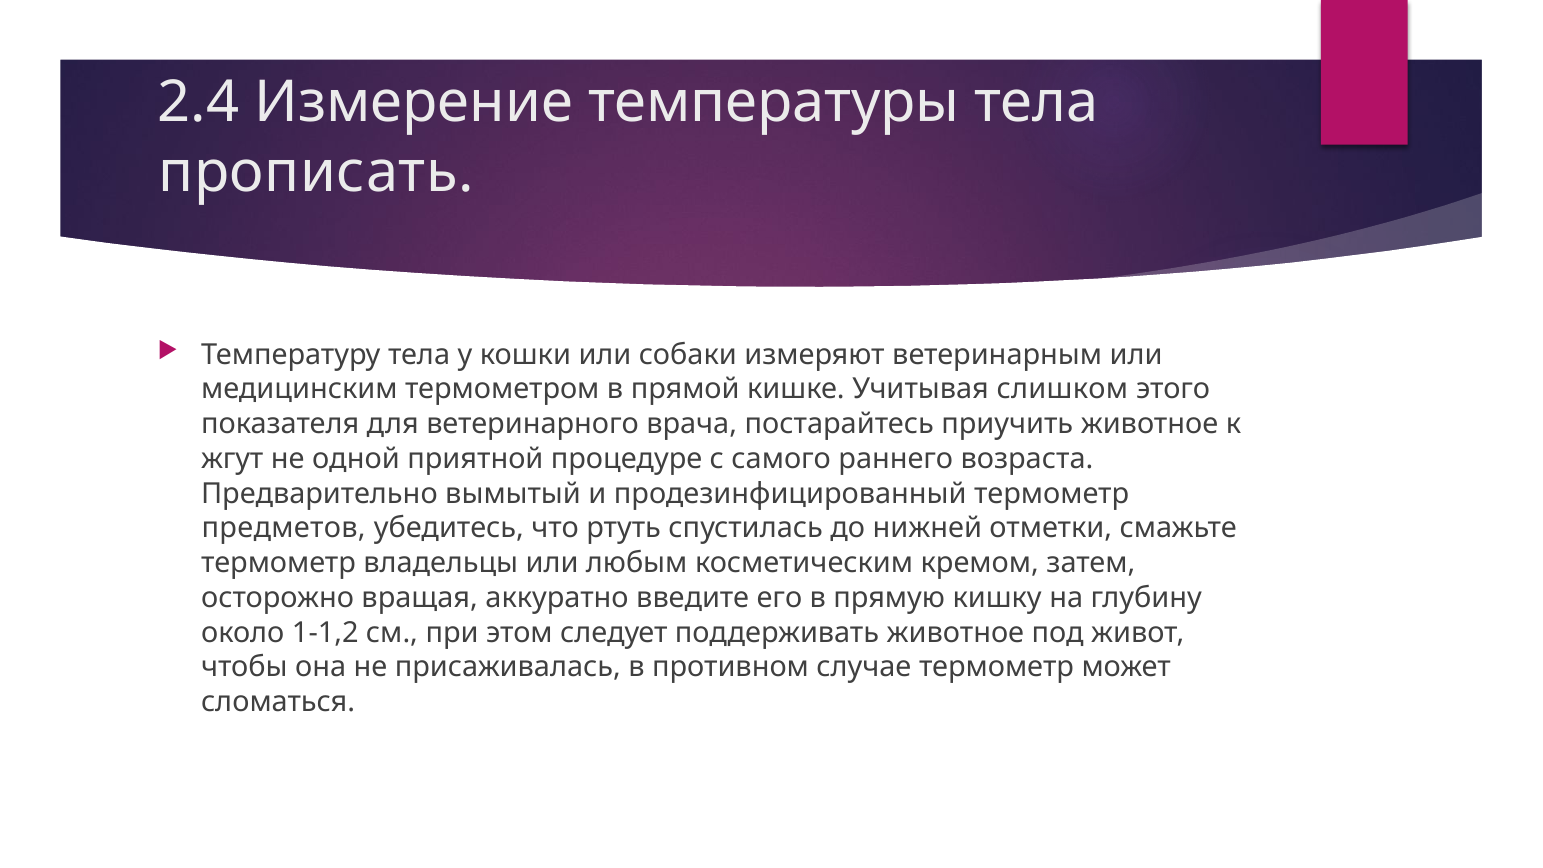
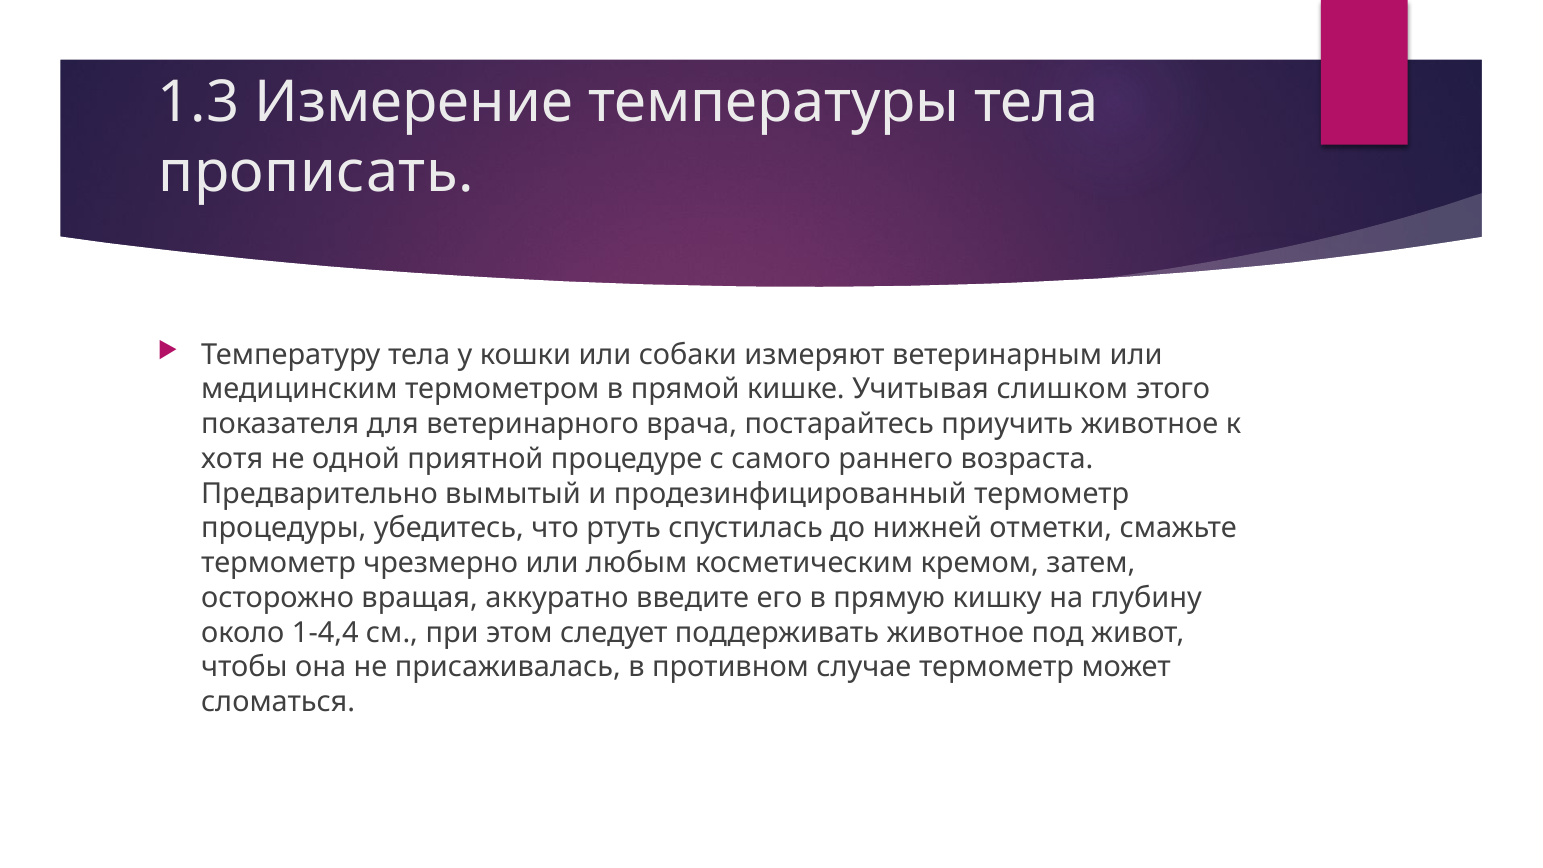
2.4: 2.4 -> 1.3
жгут: жгут -> хотя
предметов: предметов -> процедуры
владельцы: владельцы -> чрезмерно
1-1,2: 1-1,2 -> 1-4,4
